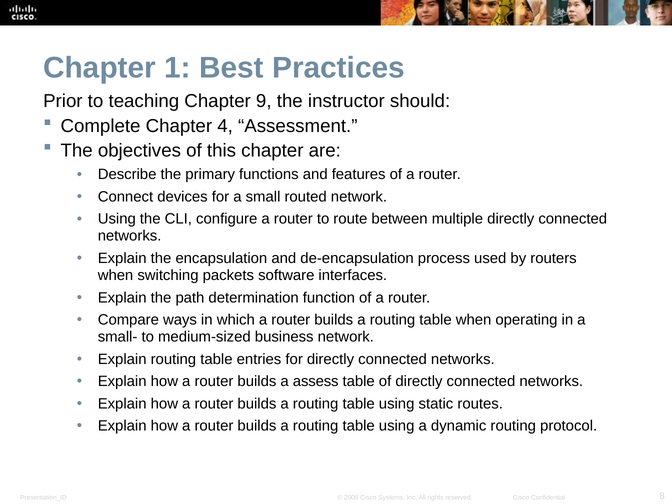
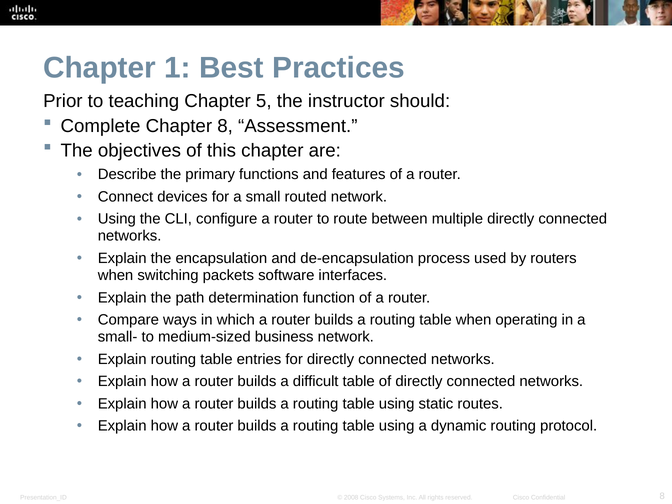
9: 9 -> 5
Chapter 4: 4 -> 8
assess: assess -> difficult
